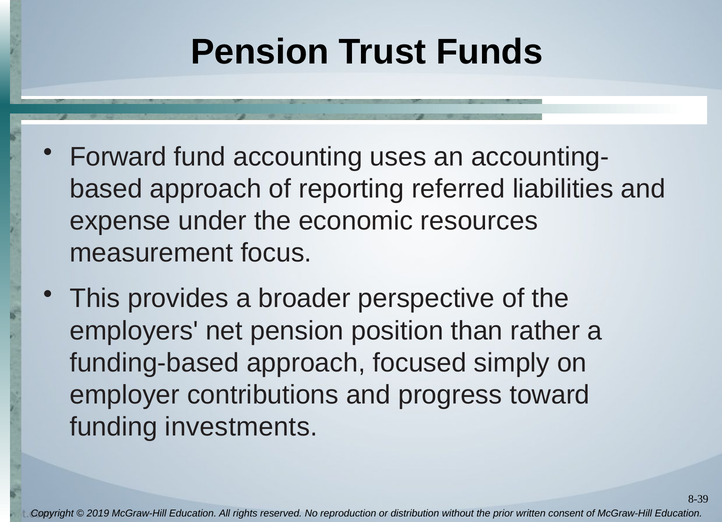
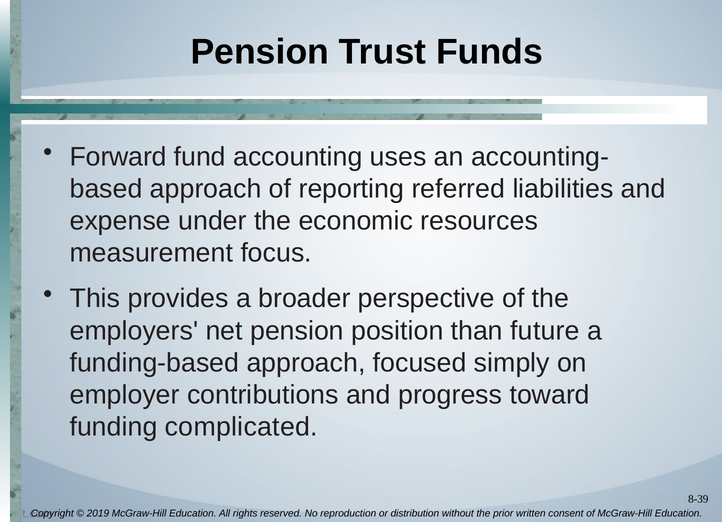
rather: rather -> future
investments: investments -> complicated
